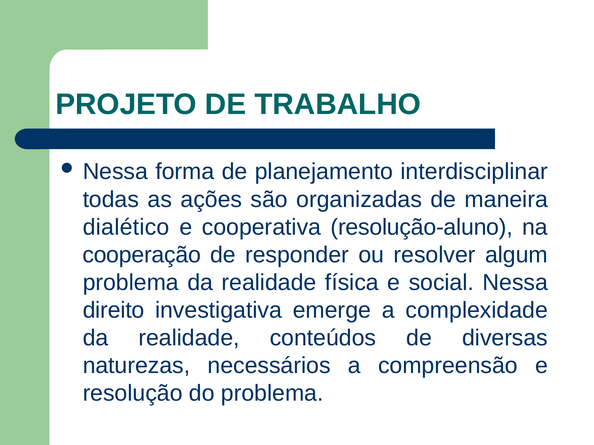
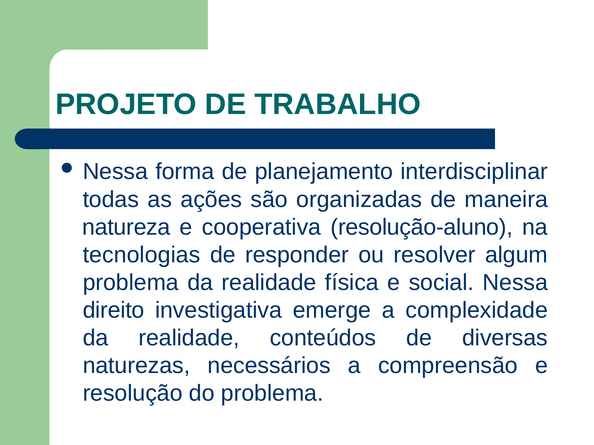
dialético: dialético -> natureza
cooperação: cooperação -> tecnologias
